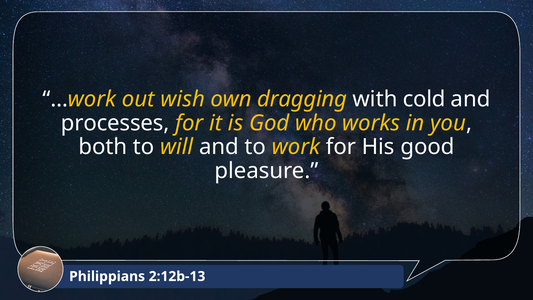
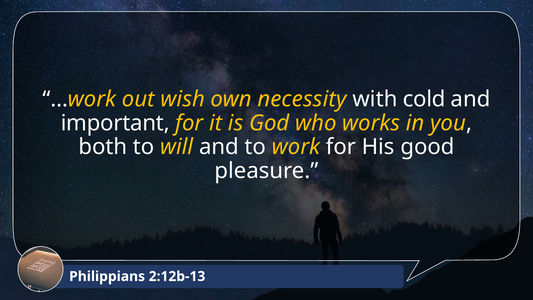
dragging: dragging -> necessity
processes: processes -> important
